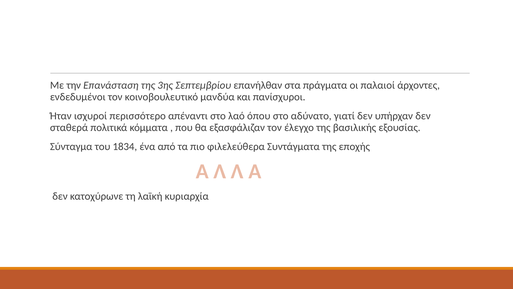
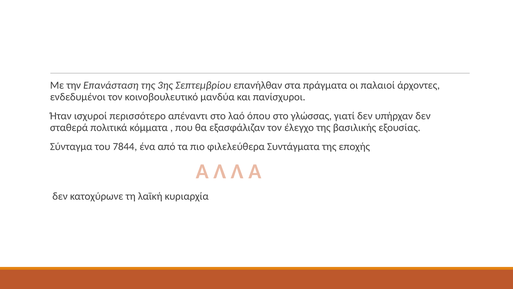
αδύνατο: αδύνατο -> γλώσσας
1834: 1834 -> 7844
